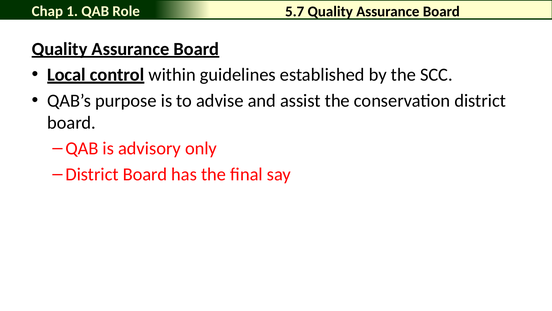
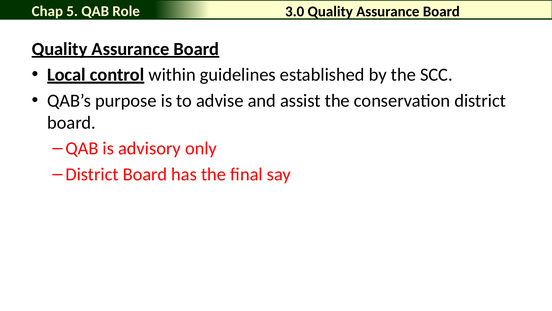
1: 1 -> 5
5.7: 5.7 -> 3.0
